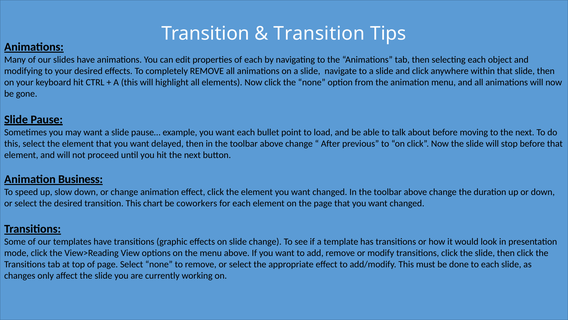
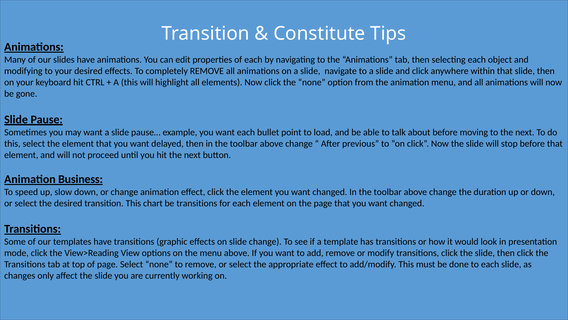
Transition at (319, 33): Transition -> Constitute
be coworkers: coworkers -> transitions
